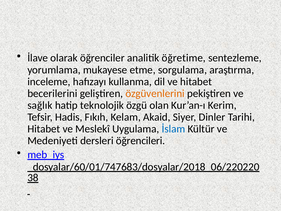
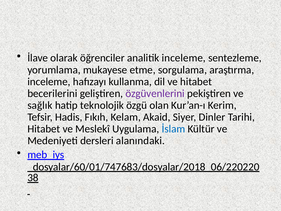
analitik öğretime: öğretime -> inceleme
özgüvenlerini colour: orange -> purple
öğrencileri: öğrencileri -> alanındaki
